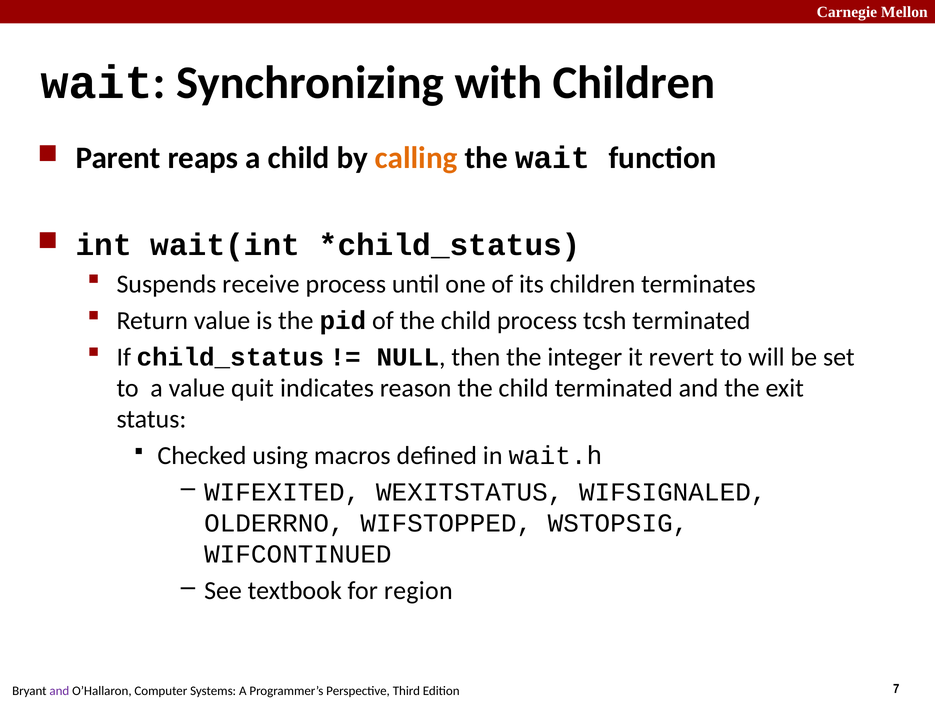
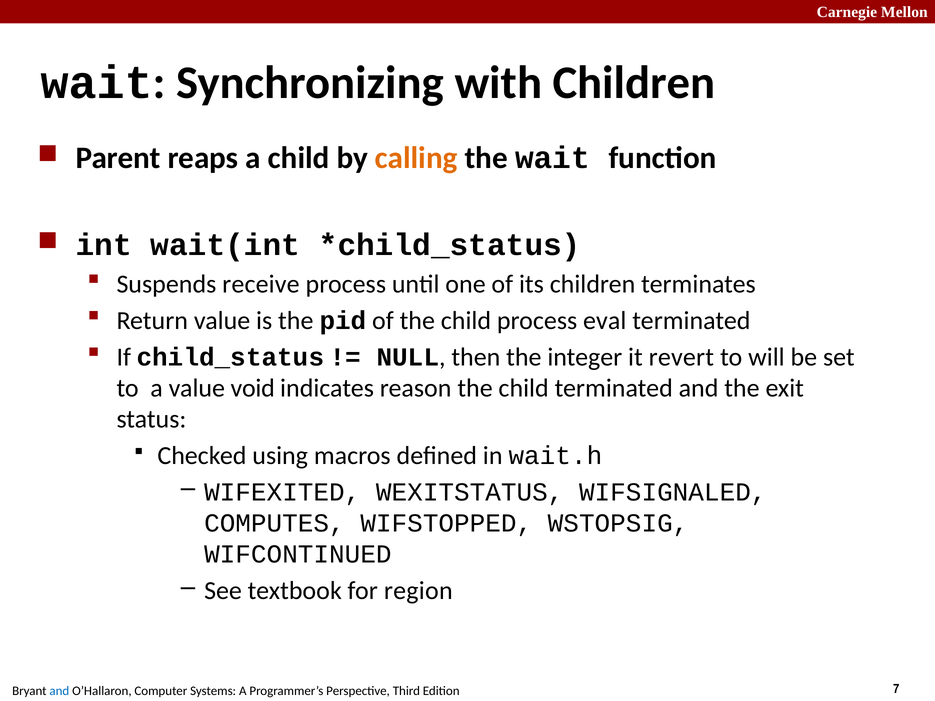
tcsh: tcsh -> eval
quit: quit -> void
OLDERRNO: OLDERRNO -> COMPUTES
and at (59, 691) colour: purple -> blue
